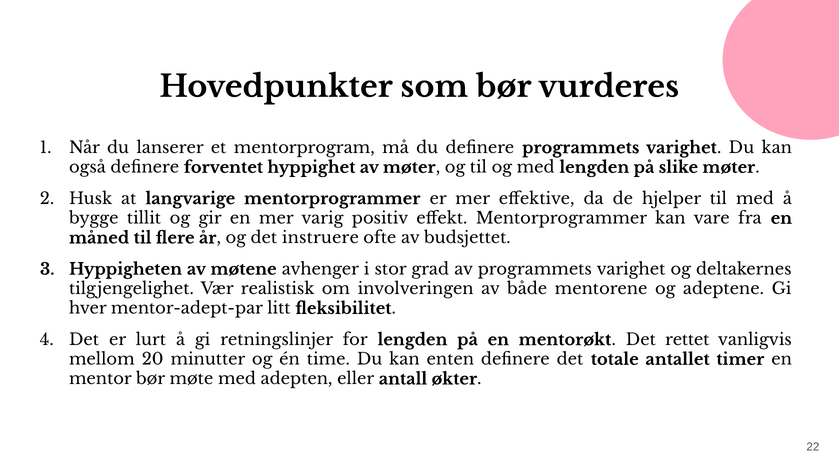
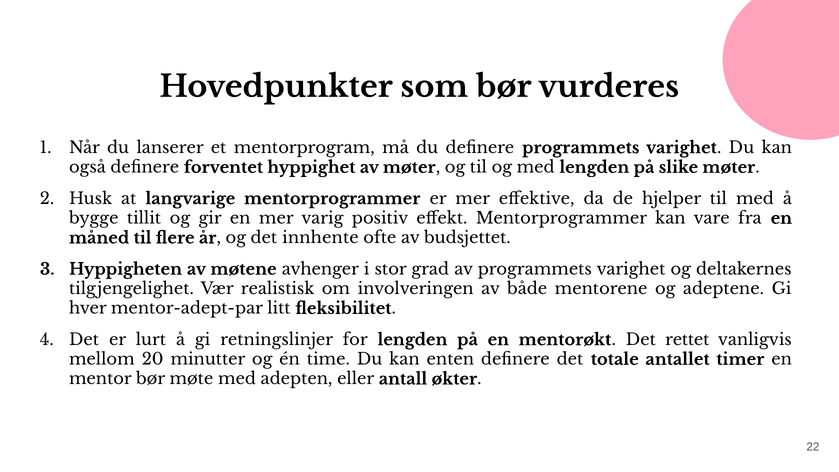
instruere: instruere -> innhente
